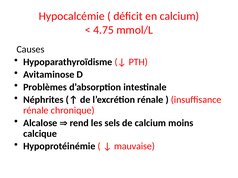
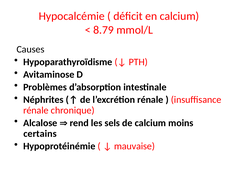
4.75: 4.75 -> 8.79
calcique: calcique -> certains
